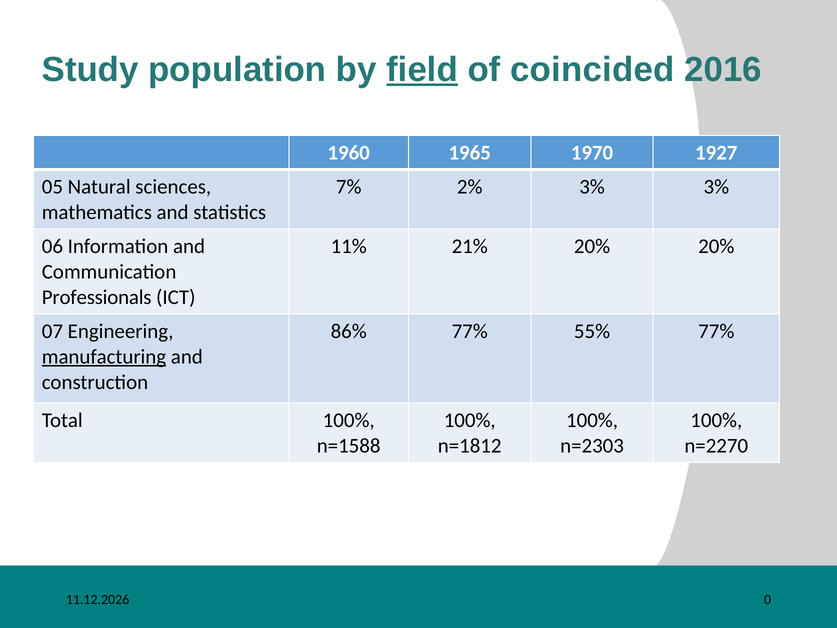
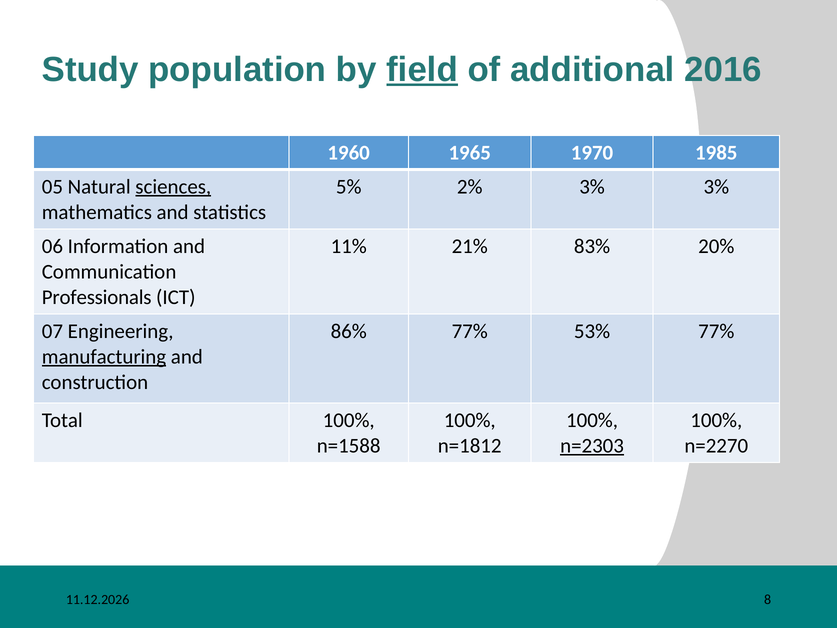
coincided: coincided -> additional
1927: 1927 -> 1985
sciences underline: none -> present
7%: 7% -> 5%
21% 20%: 20% -> 83%
55%: 55% -> 53%
n=2303 underline: none -> present
0: 0 -> 8
